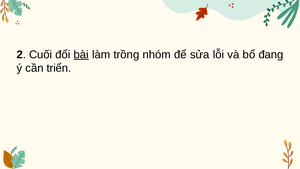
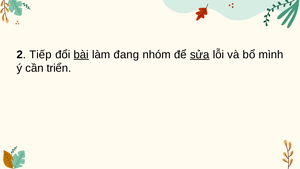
Cuối: Cuối -> Tiếp
trồng: trồng -> đang
sửa underline: none -> present
đang: đang -> mình
